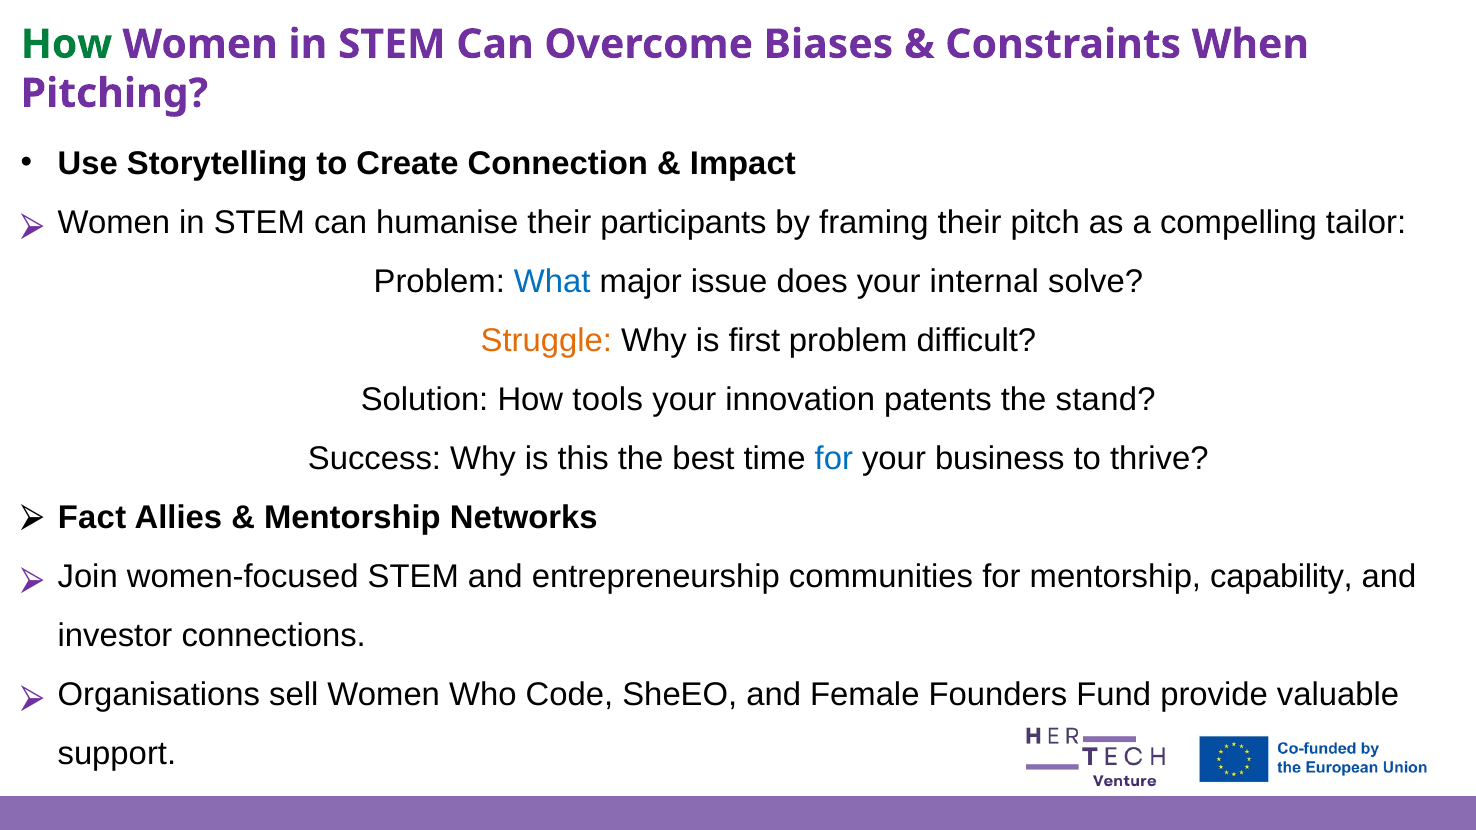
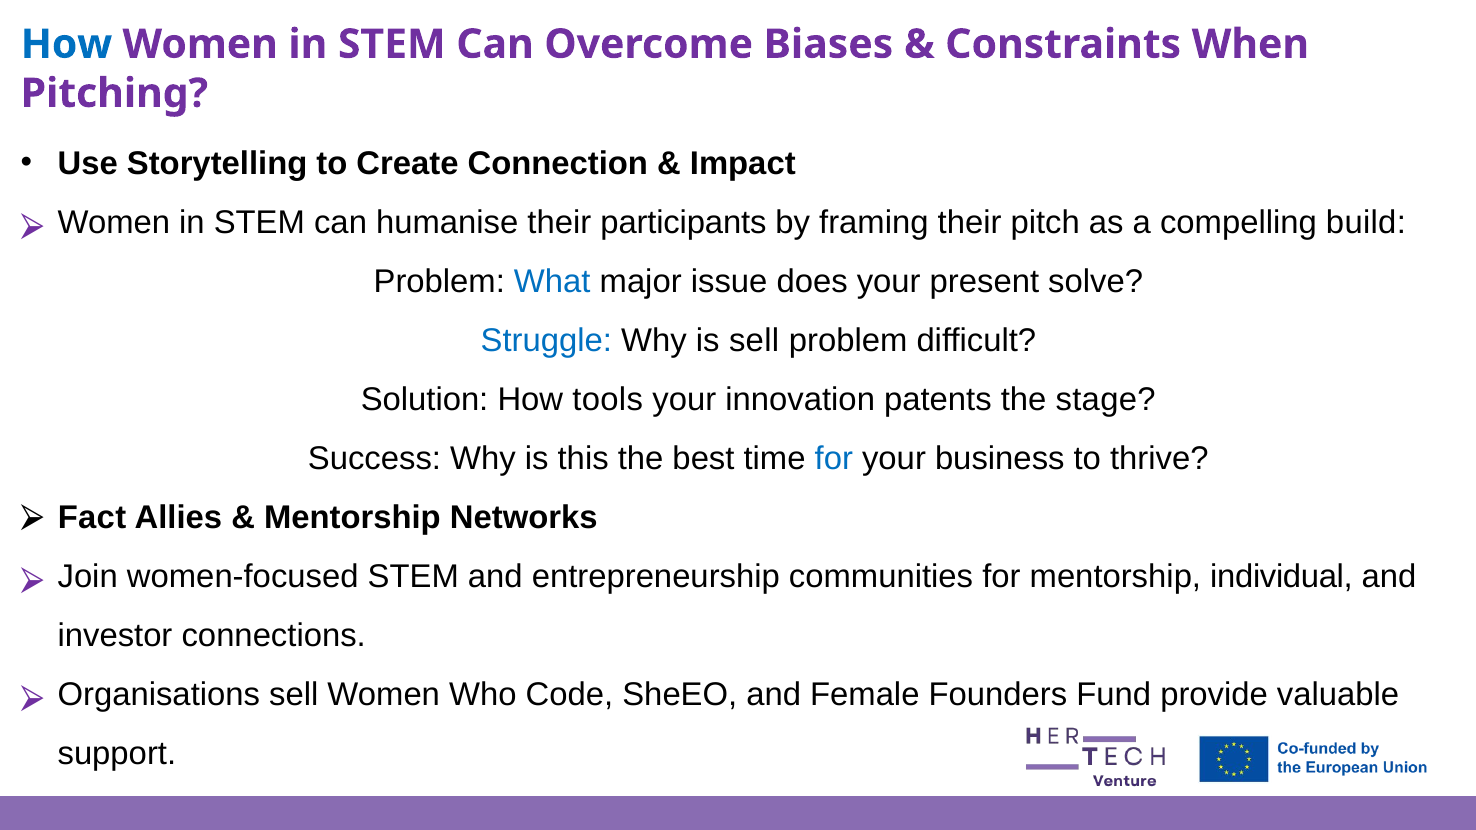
How at (66, 44) colour: green -> blue
tailor: tailor -> build
internal: internal -> present
Struggle colour: orange -> blue
is first: first -> sell
stand: stand -> stage
capability: capability -> individual
